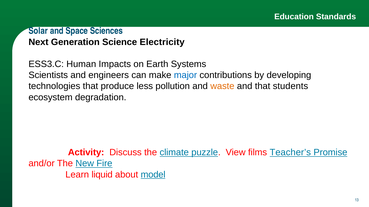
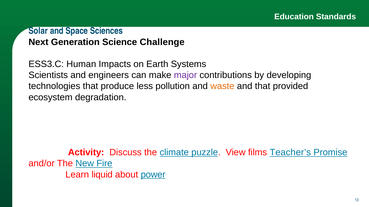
Electricity: Electricity -> Challenge
major colour: blue -> purple
students: students -> provided
model: model -> power
